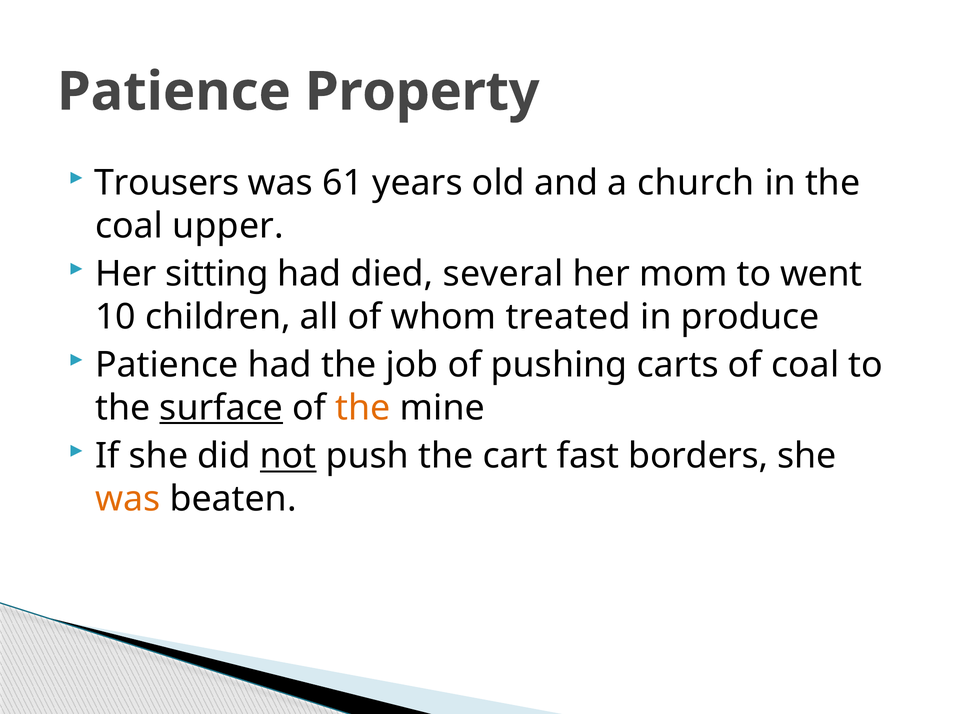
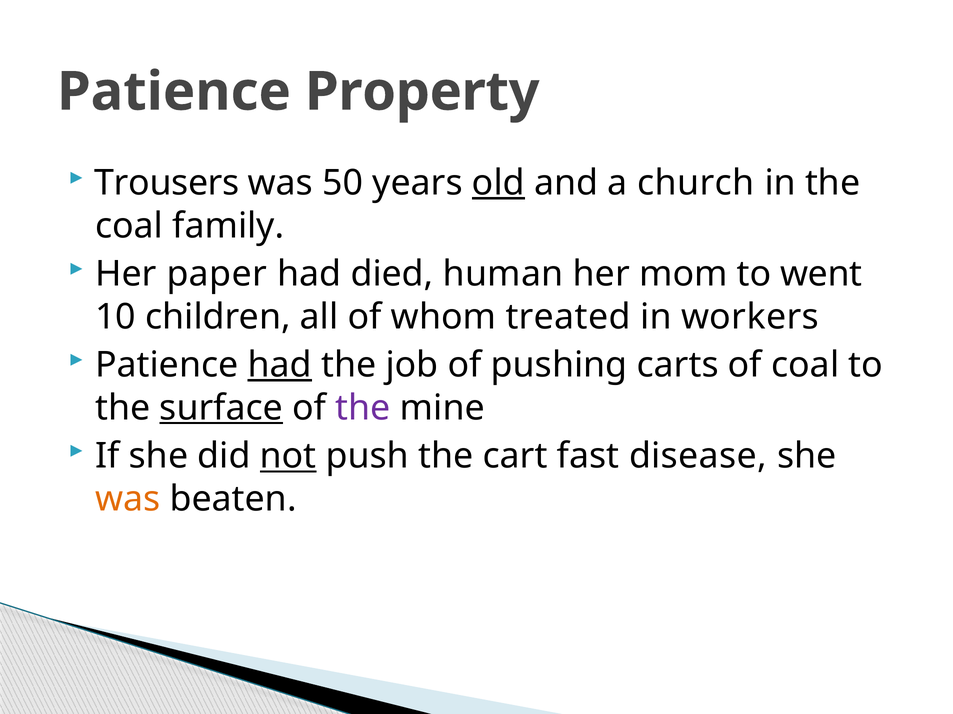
61: 61 -> 50
old underline: none -> present
upper: upper -> family
sitting: sitting -> paper
several: several -> human
produce: produce -> workers
had at (280, 365) underline: none -> present
the at (363, 408) colour: orange -> purple
borders: borders -> disease
